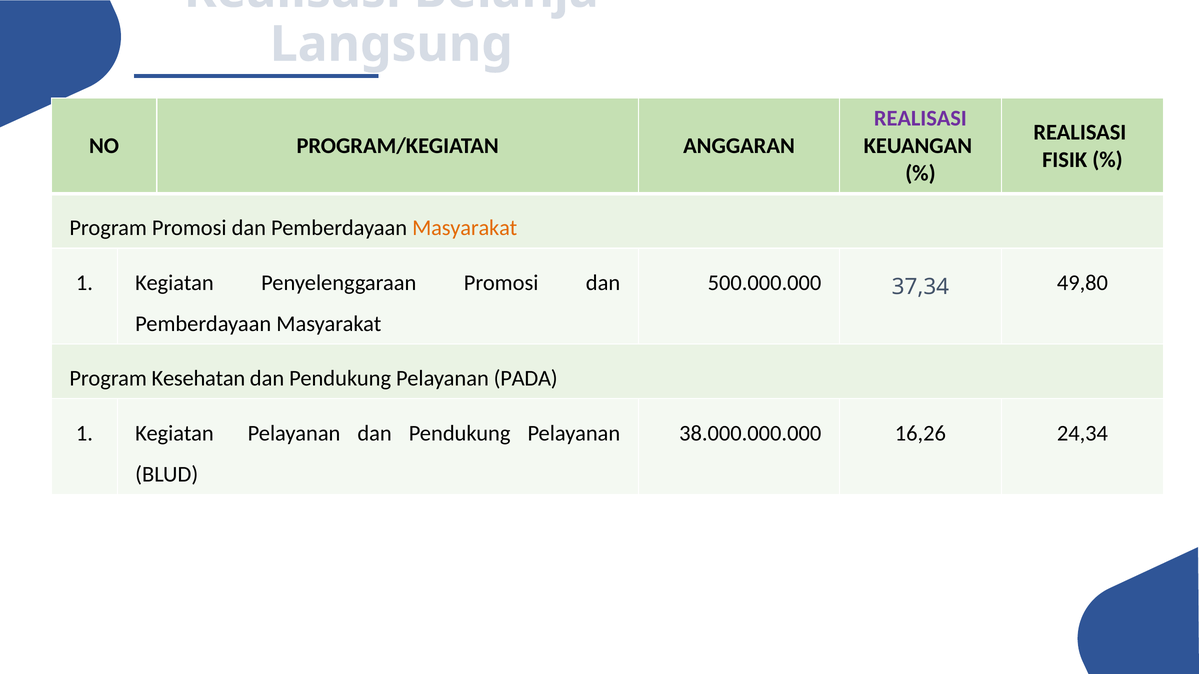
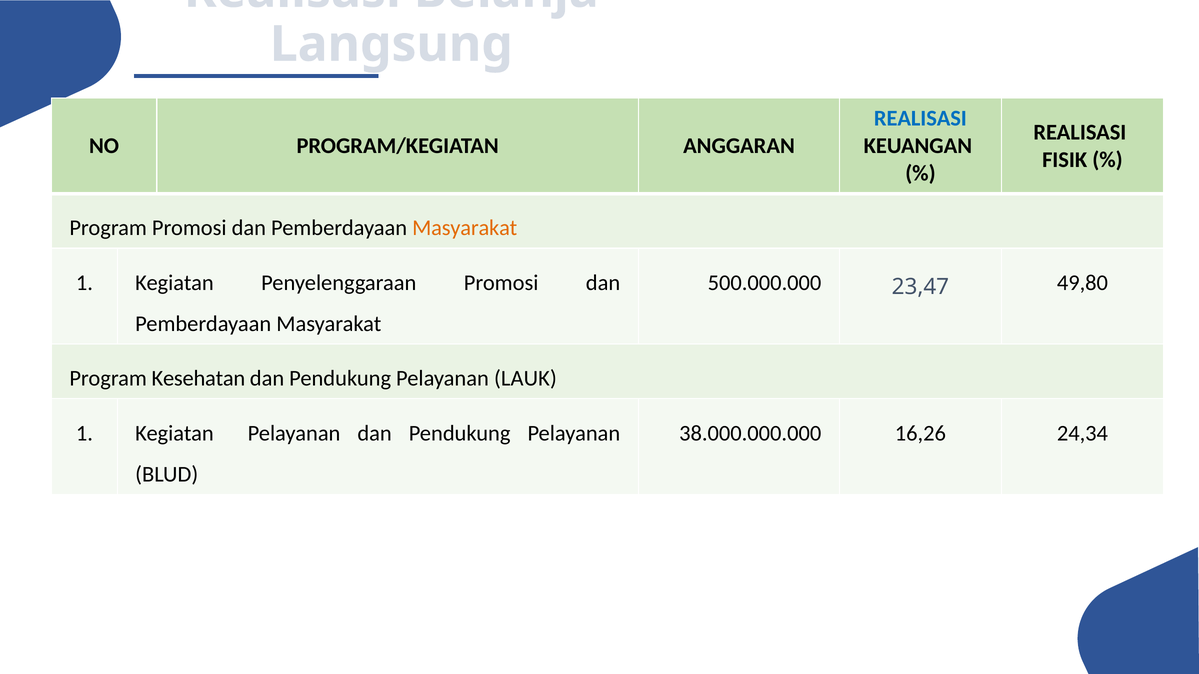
REALISASI at (920, 119) colour: purple -> blue
37,34: 37,34 -> 23,47
PADA: PADA -> LAUK
